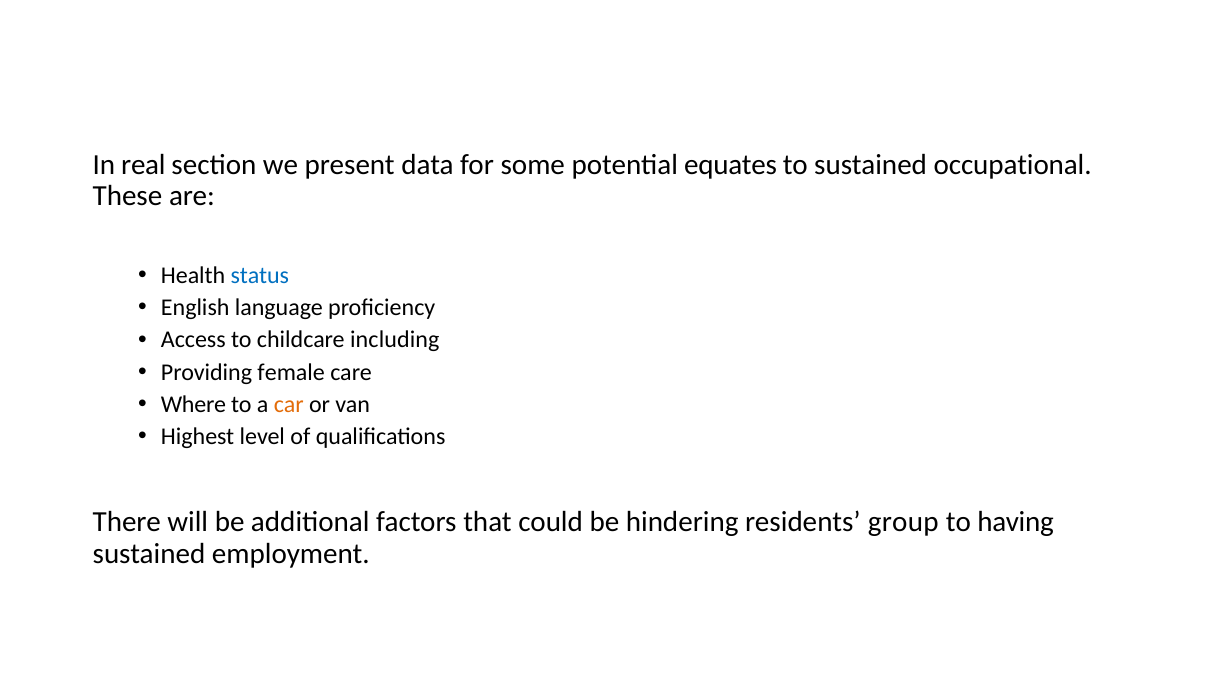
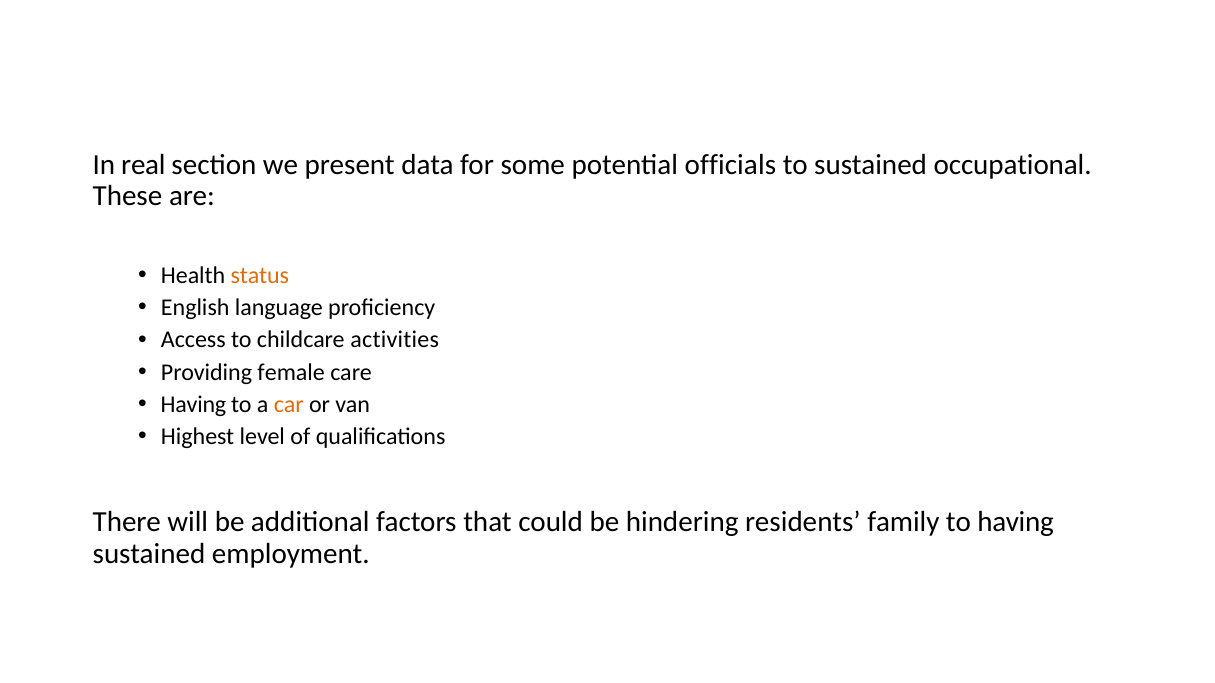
equates: equates -> officials
status colour: blue -> orange
including: including -> activities
Where at (193, 405): Where -> Having
group: group -> family
